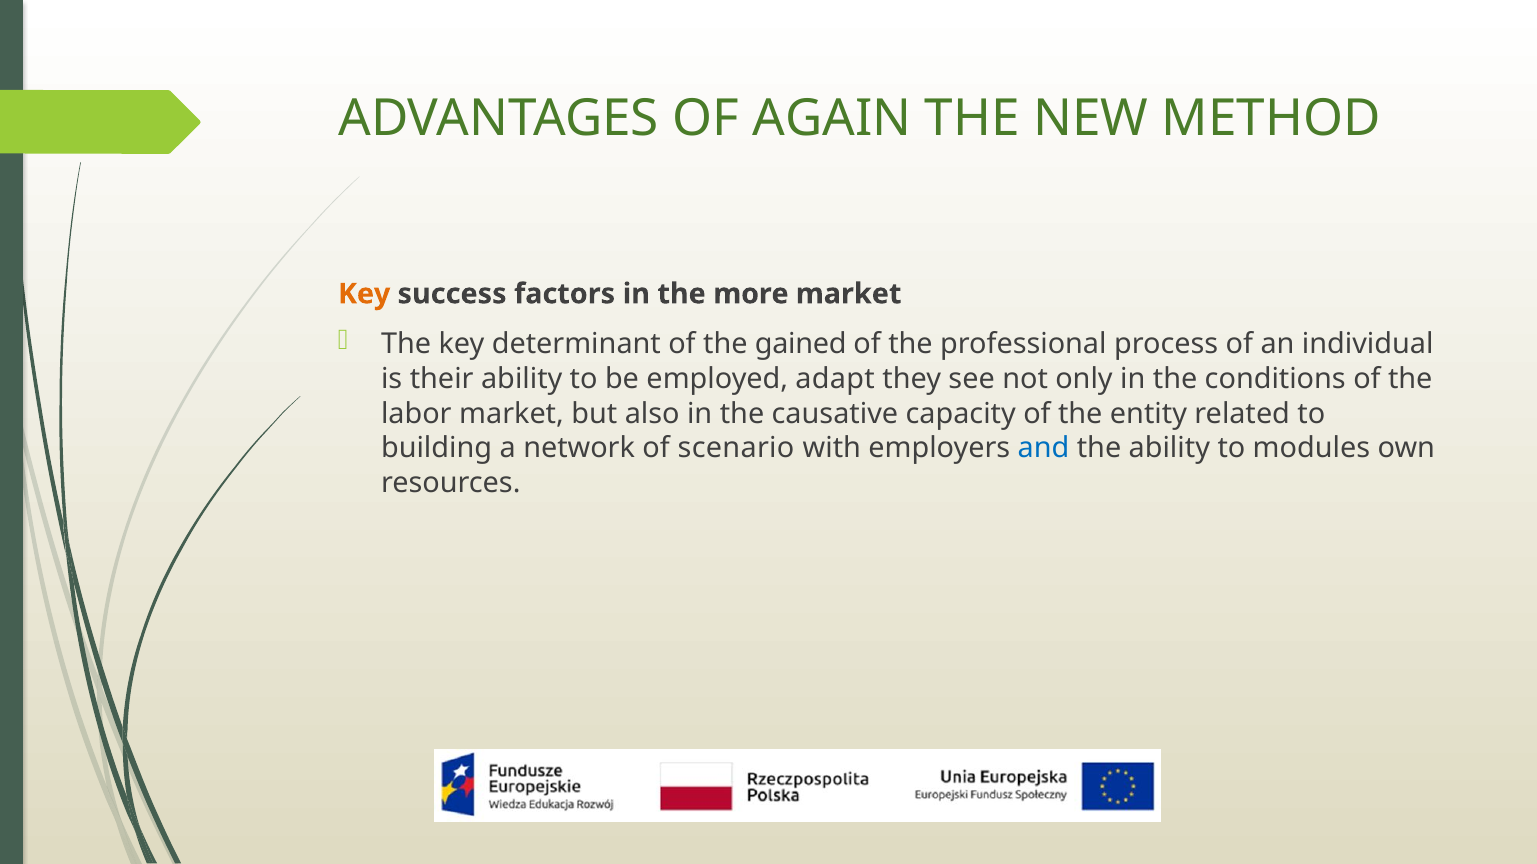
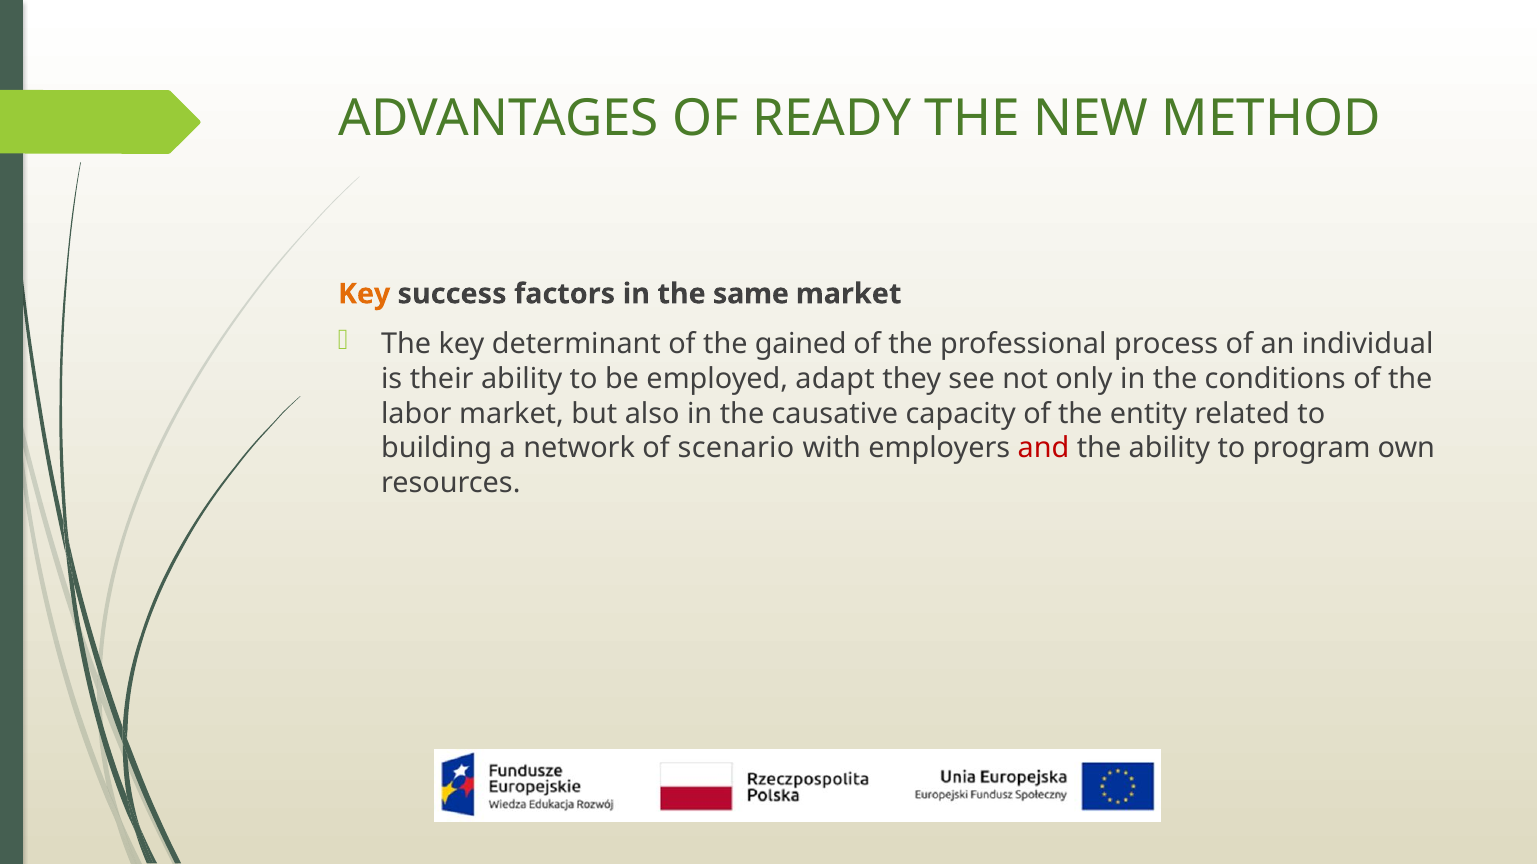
AGAIN: AGAIN -> READY
more: more -> same
and colour: blue -> red
modules: modules -> program
